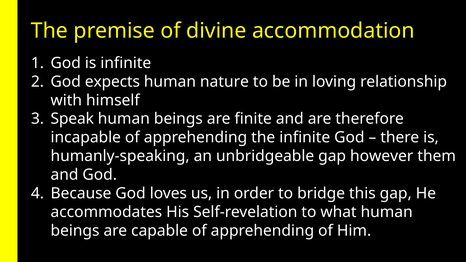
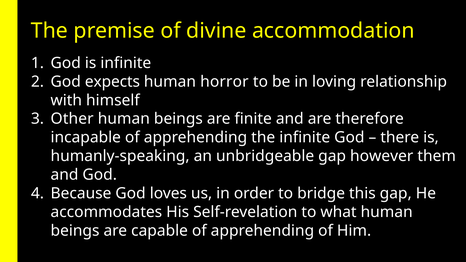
nature: nature -> horror
Speak: Speak -> Other
